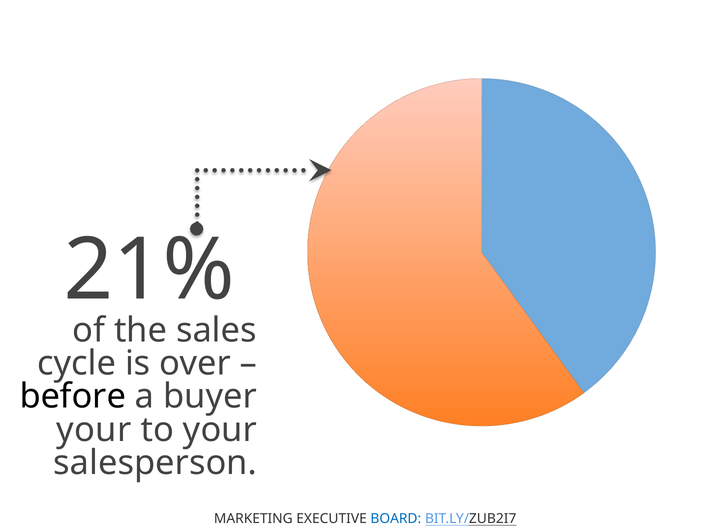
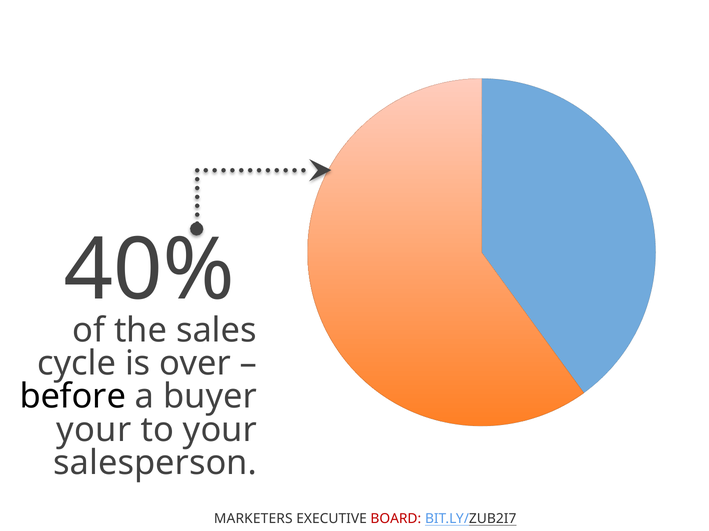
21%: 21% -> 40%
MARKETING: MARKETING -> MARKETERS
BOARD colour: blue -> red
